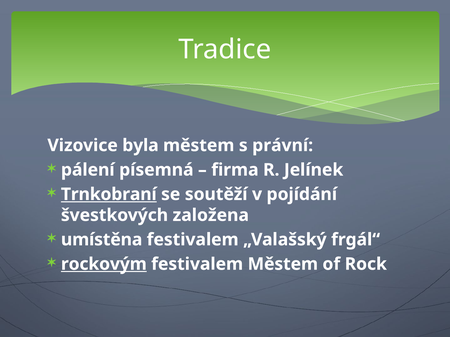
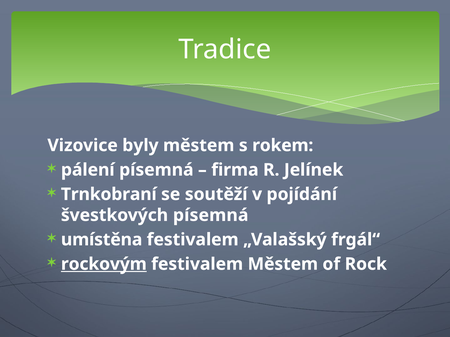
byla: byla -> byly
právní: právní -> rokem
Trnkobraní underline: present -> none
švestkových založena: založena -> písemná
